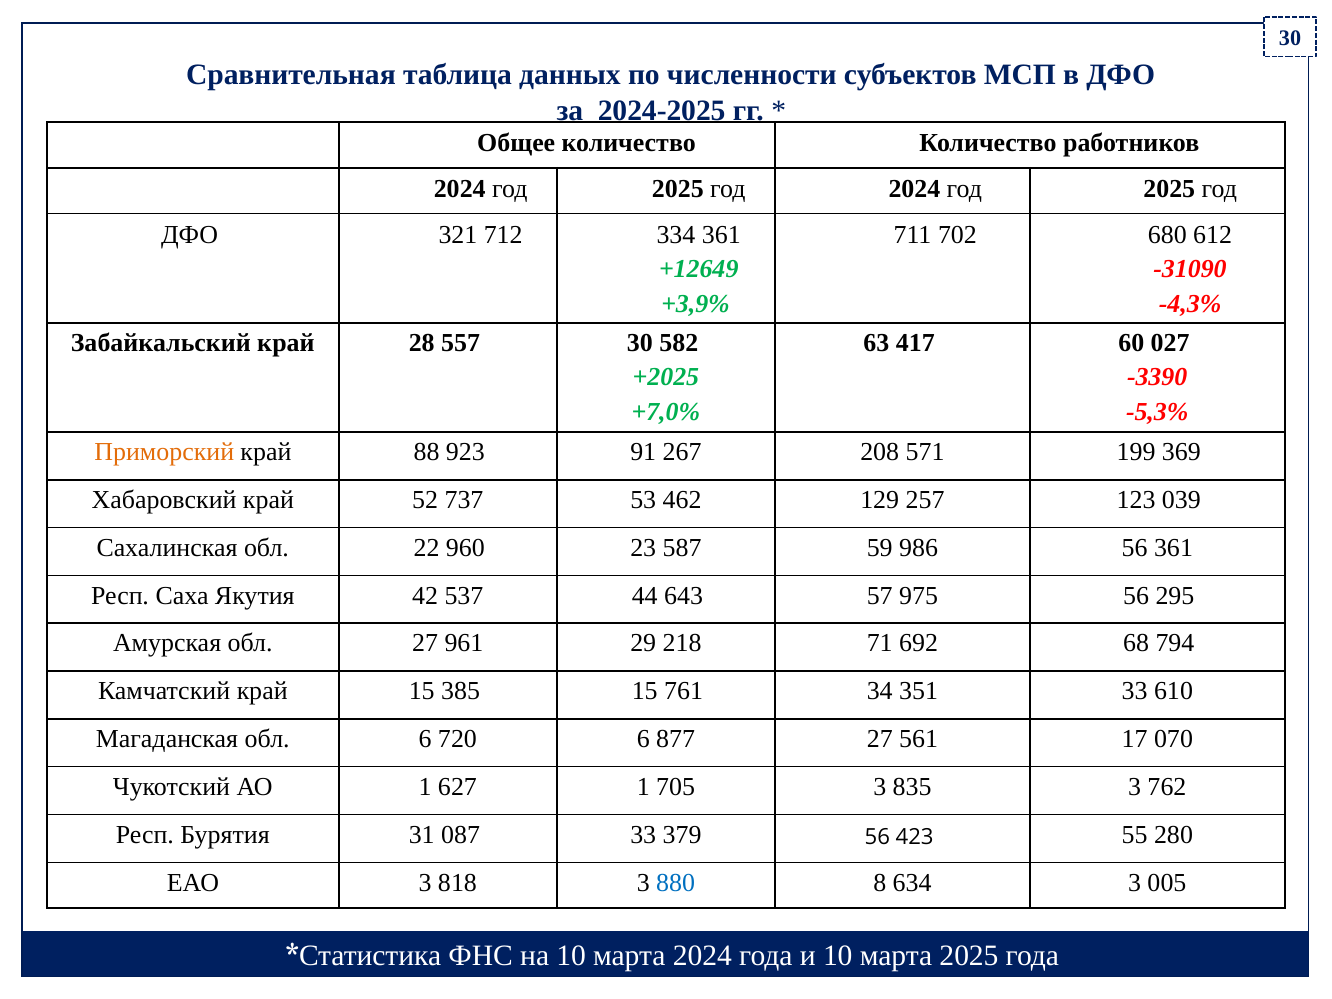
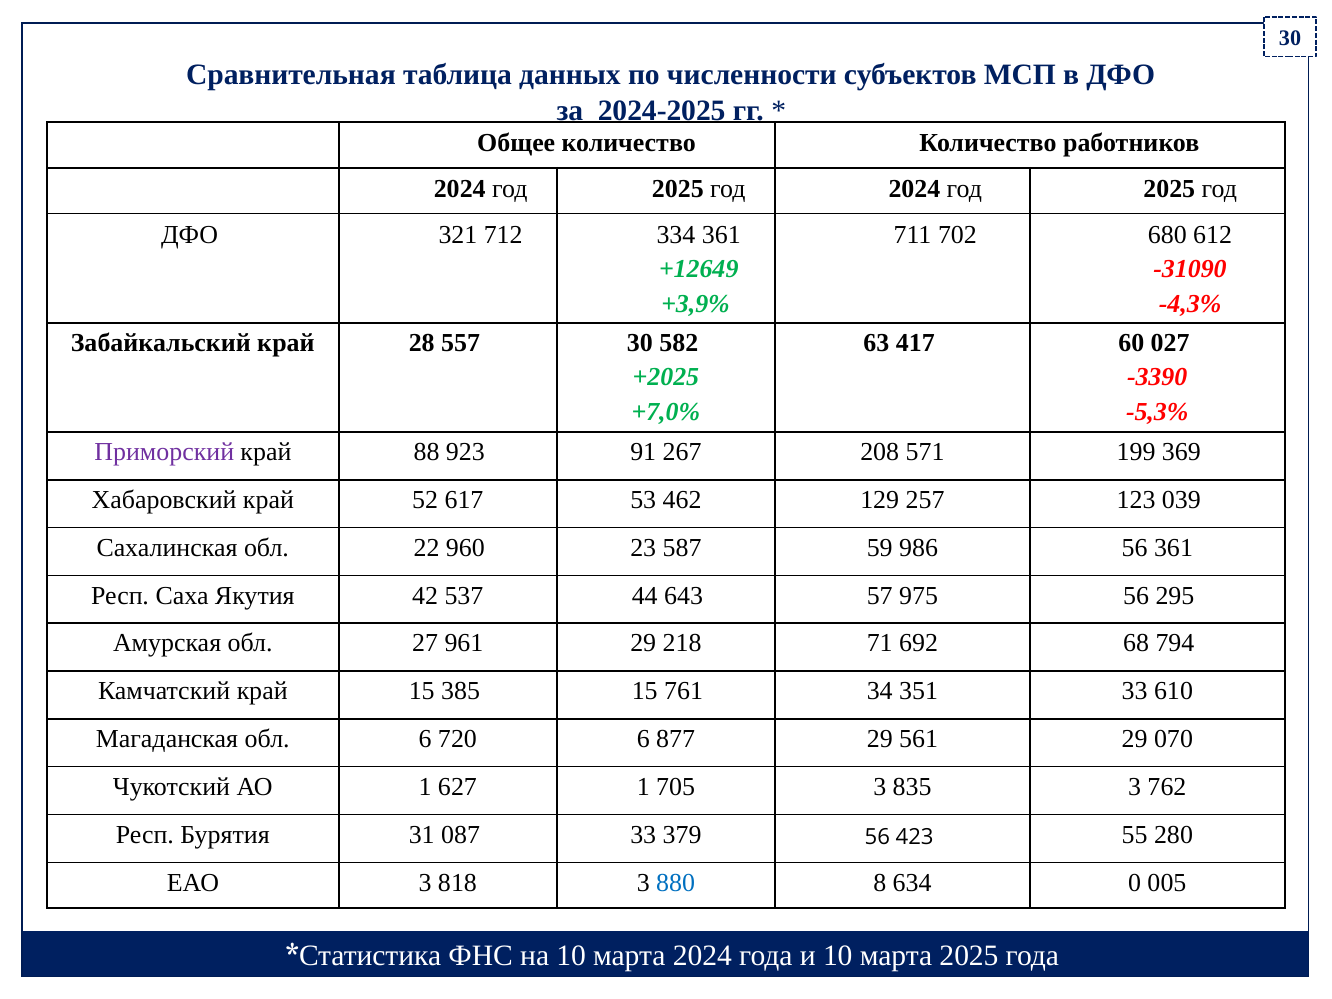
Приморский colour: orange -> purple
737: 737 -> 617
877 27: 27 -> 29
561 17: 17 -> 29
634 3: 3 -> 0
